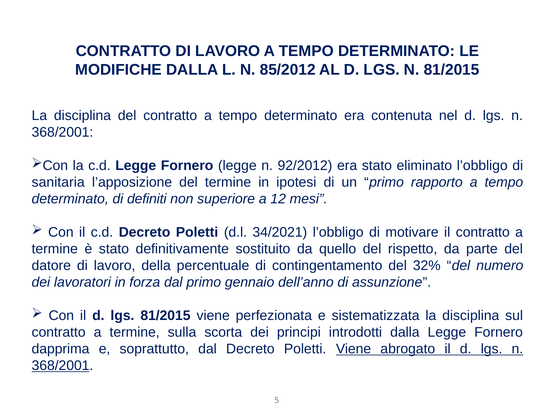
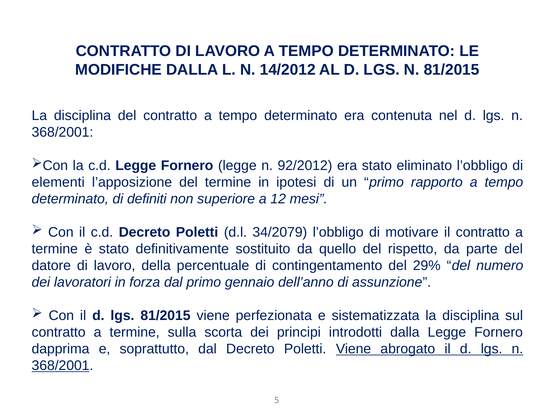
85/2012: 85/2012 -> 14/2012
sanitaria: sanitaria -> elementi
34/2021: 34/2021 -> 34/2079
32%: 32% -> 29%
